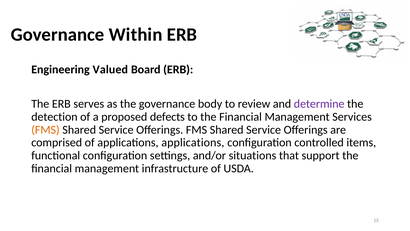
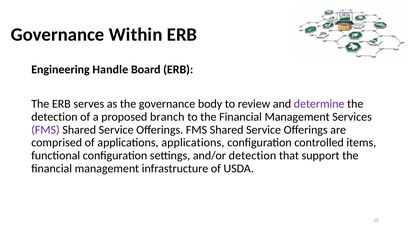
Valued: Valued -> Handle
defects: defects -> branch
FMS at (45, 130) colour: orange -> purple
and/or situations: situations -> detection
